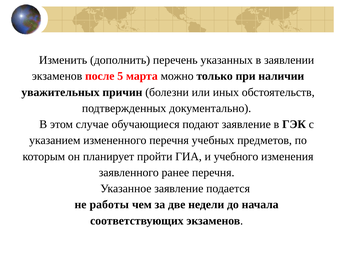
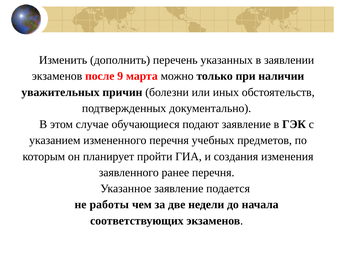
5: 5 -> 9
учебного: учебного -> создания
